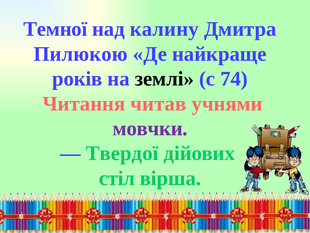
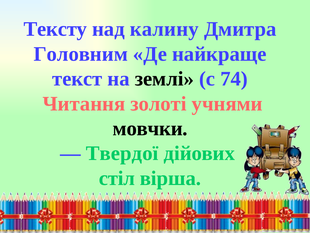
Темної: Темної -> Тексту
Пилюкою: Пилюкою -> Головним
років: років -> текст
читав: читав -> золоті
мовчки colour: purple -> black
